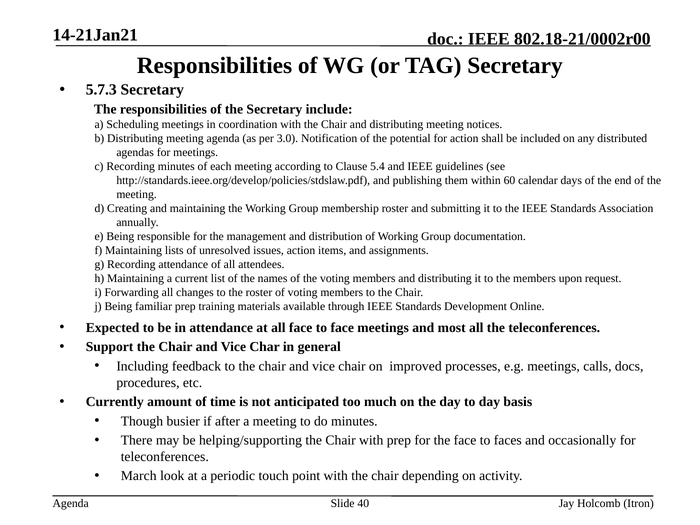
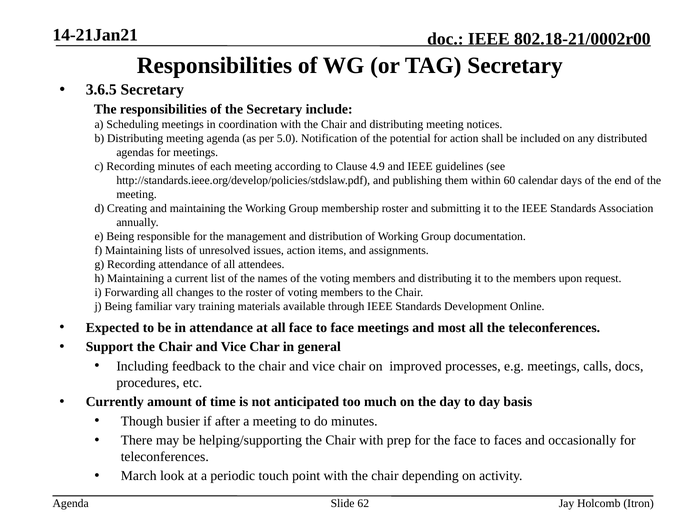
5.7.3: 5.7.3 -> 3.6.5
3.0: 3.0 -> 5.0
5.4: 5.4 -> 4.9
familiar prep: prep -> vary
40: 40 -> 62
